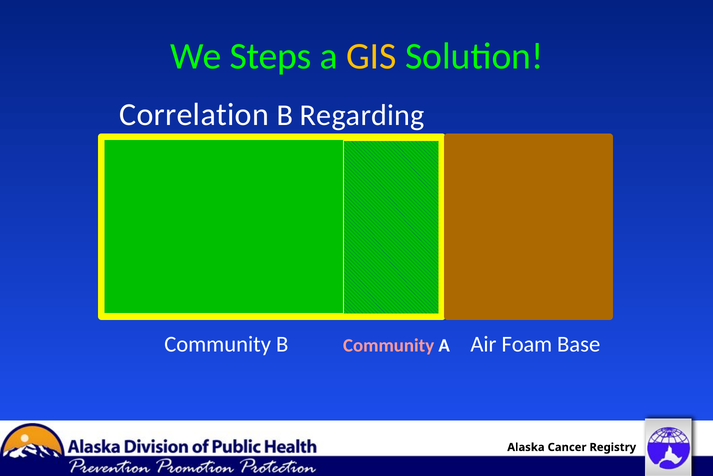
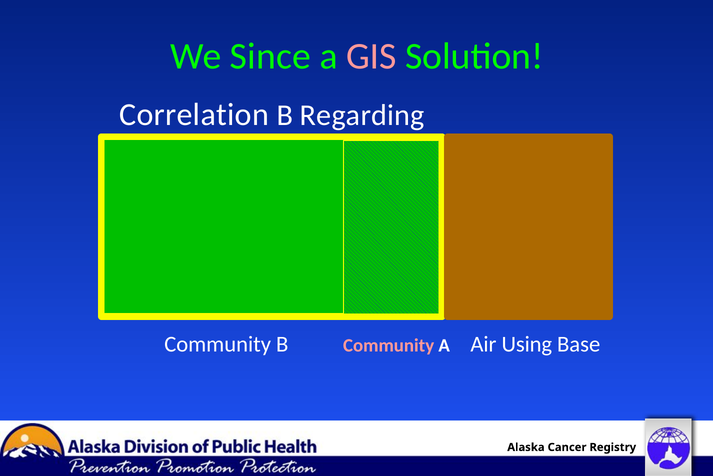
Steps: Steps -> Since
GIS colour: yellow -> pink
Foam: Foam -> Using
